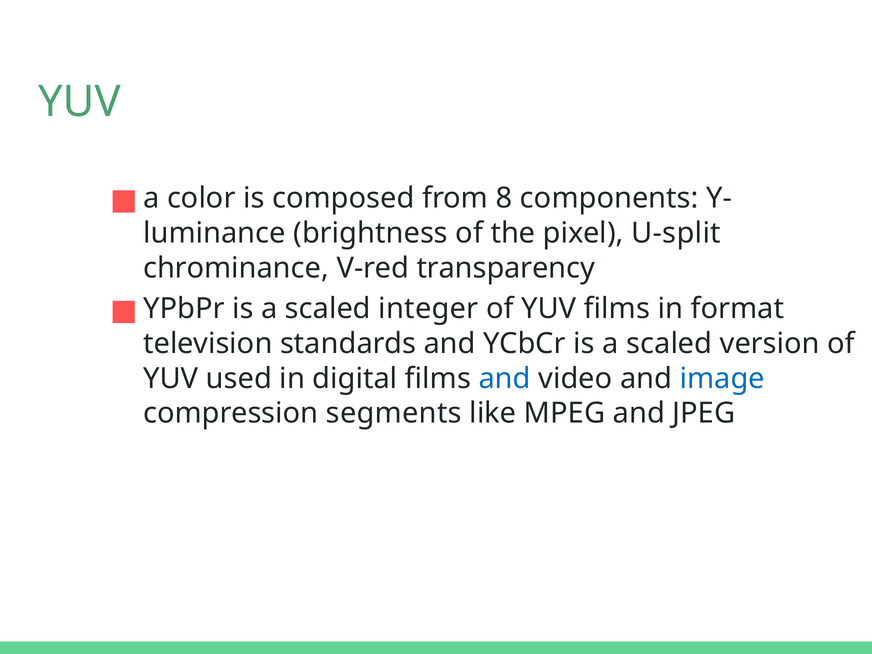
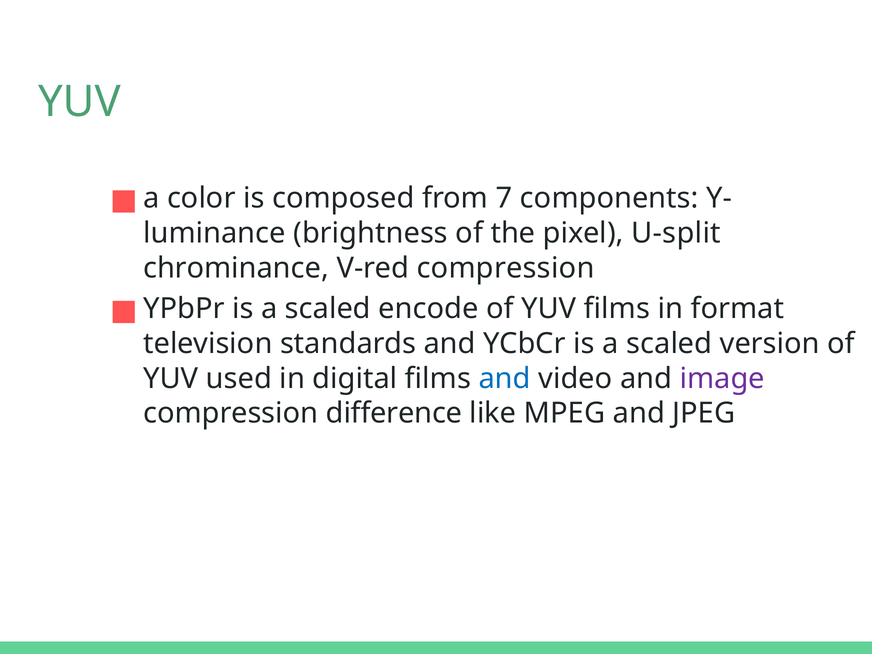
8: 8 -> 7
V-red transparency: transparency -> compression
integer: integer -> encode
image colour: blue -> purple
segments: segments -> difference
